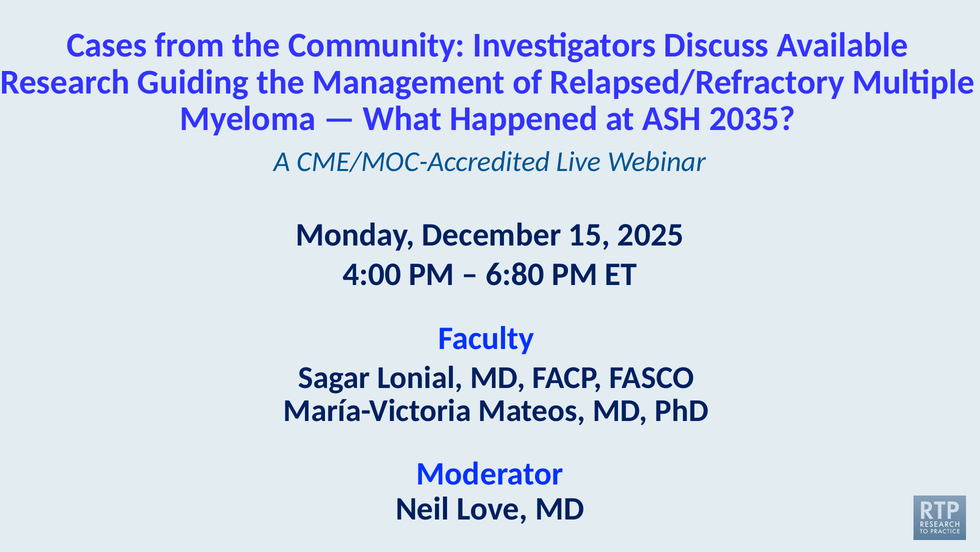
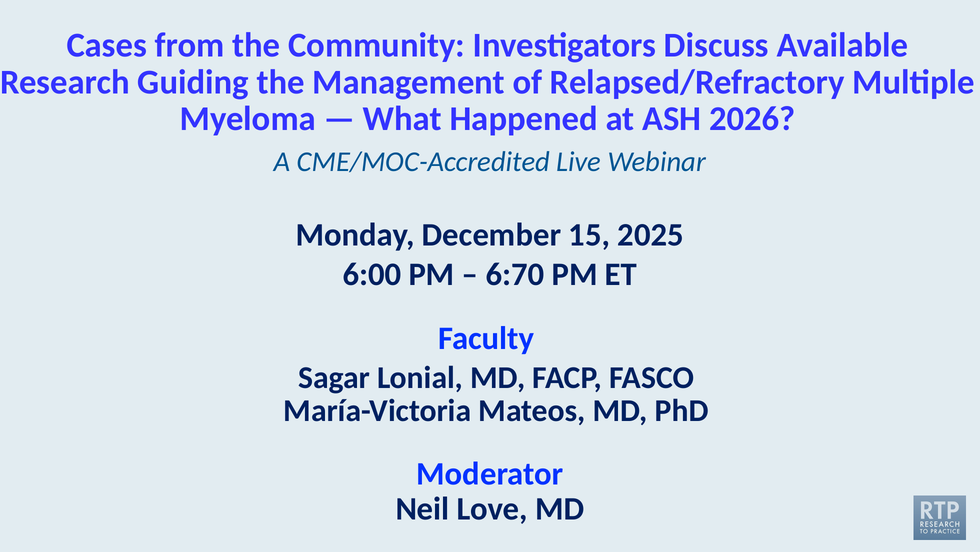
2035: 2035 -> 2026
4:00: 4:00 -> 6:00
6:80: 6:80 -> 6:70
